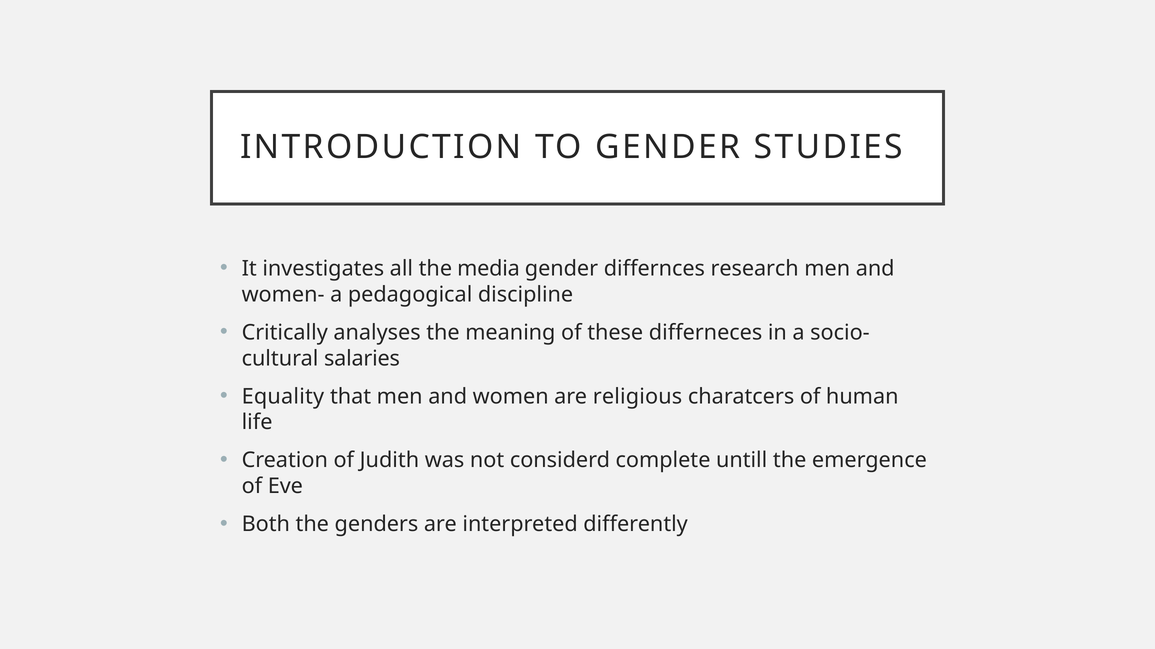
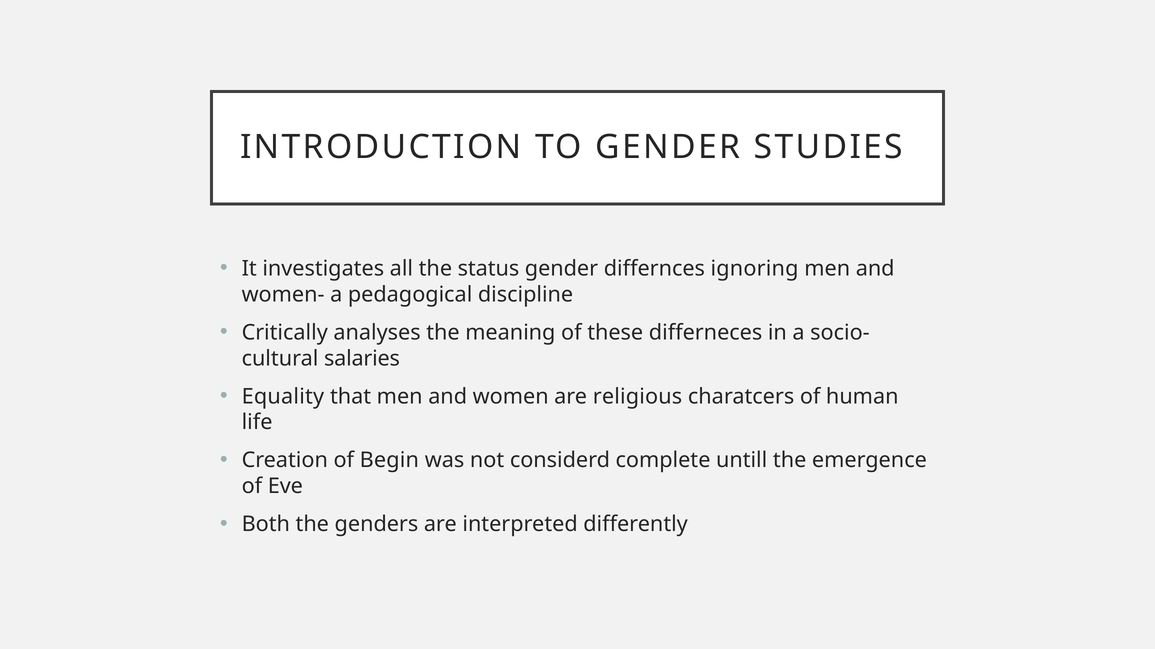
media: media -> status
research: research -> ignoring
Judith: Judith -> Begin
